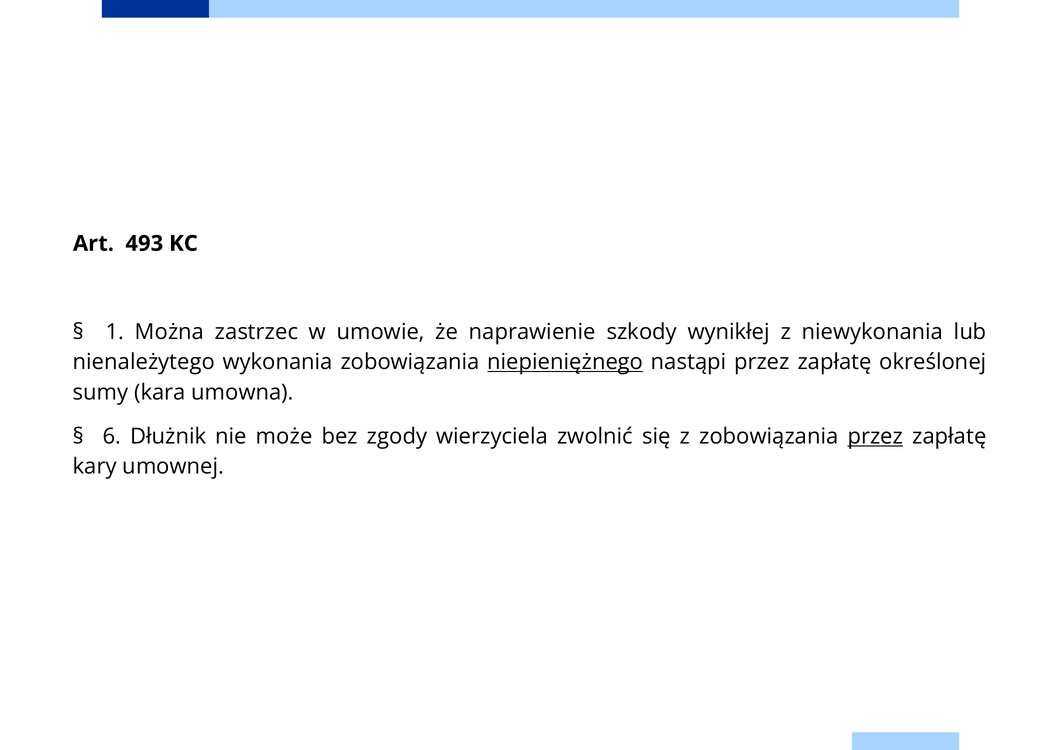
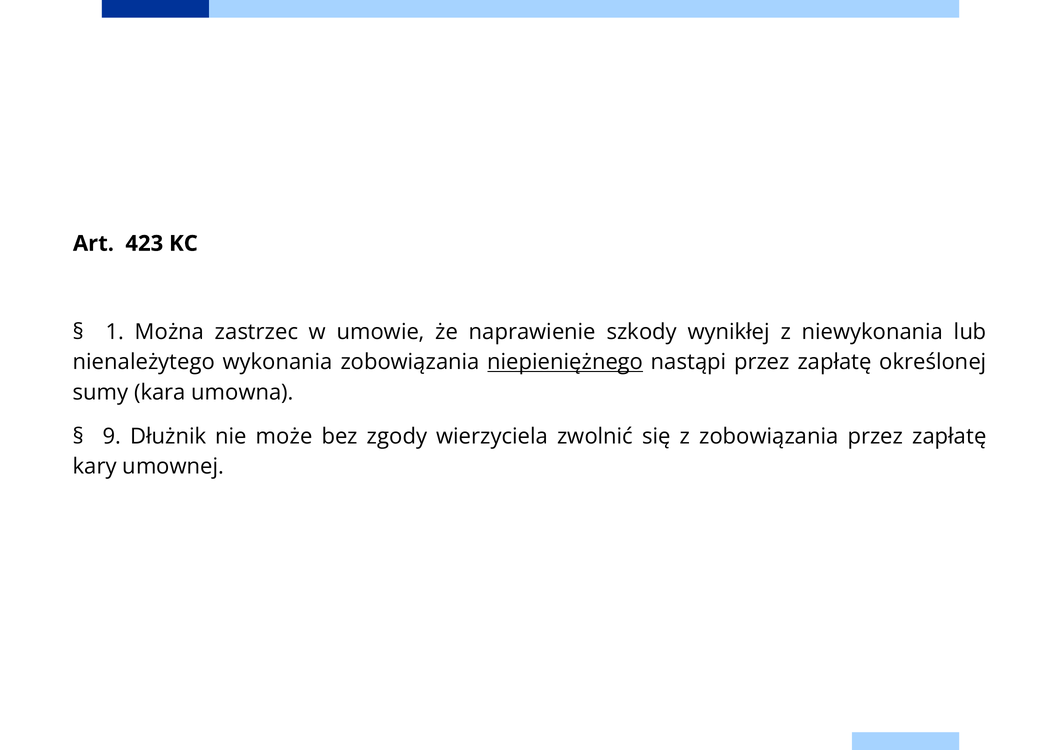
493: 493 -> 423
6: 6 -> 9
przez at (875, 437) underline: present -> none
